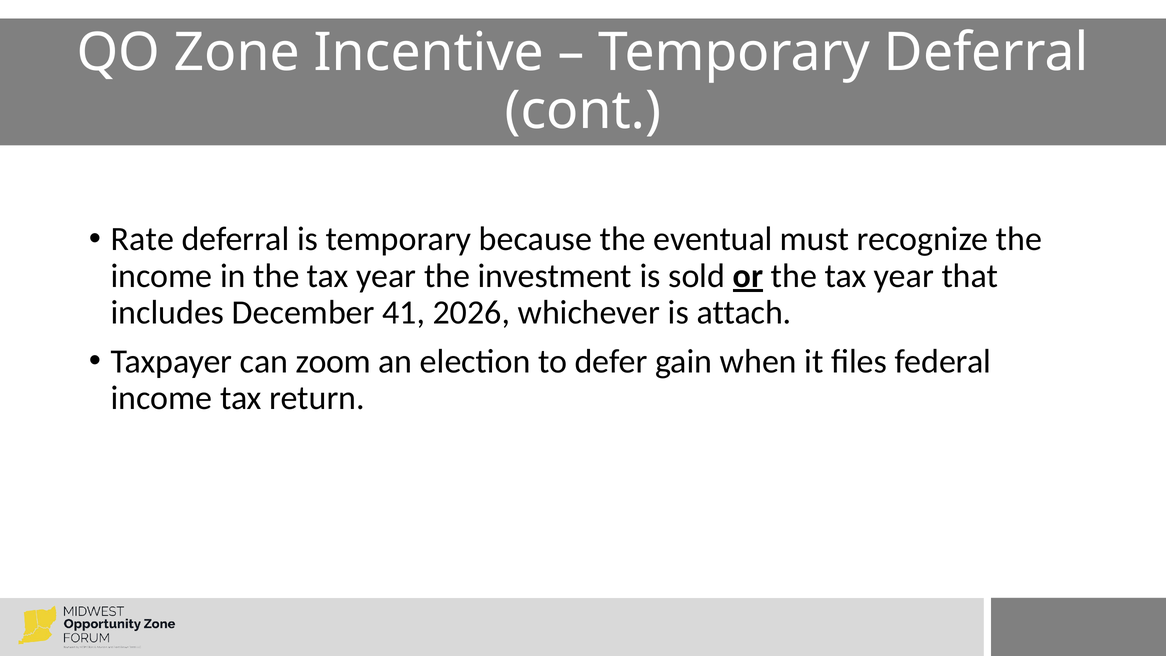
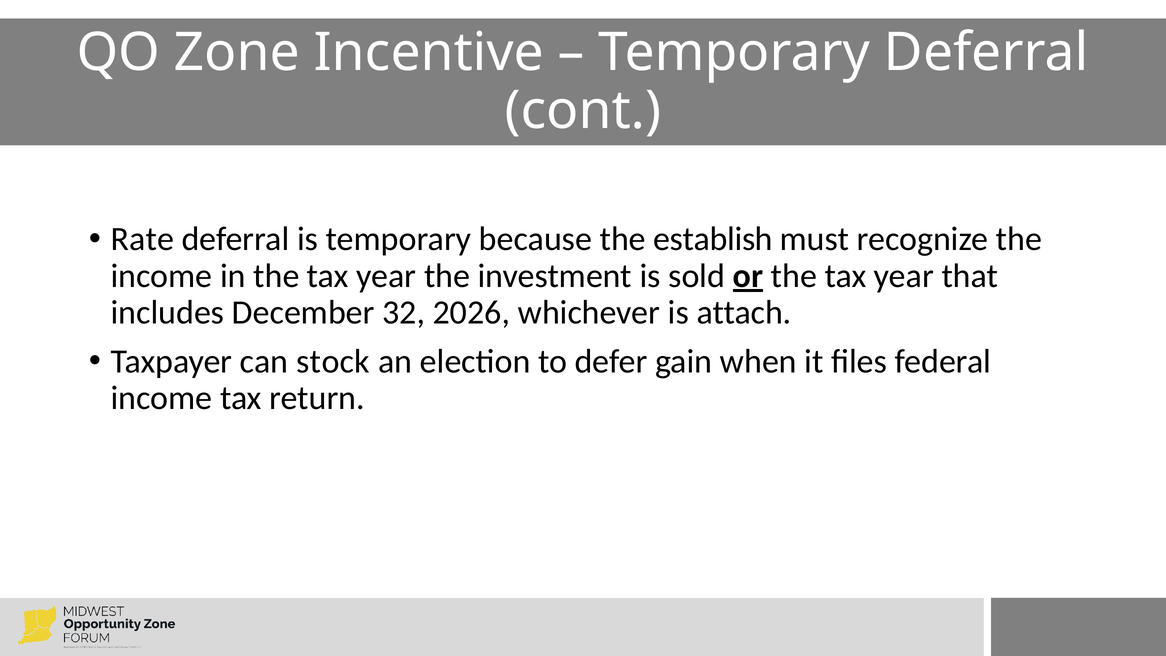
eventual: eventual -> establish
41: 41 -> 32
zoom: zoom -> stock
